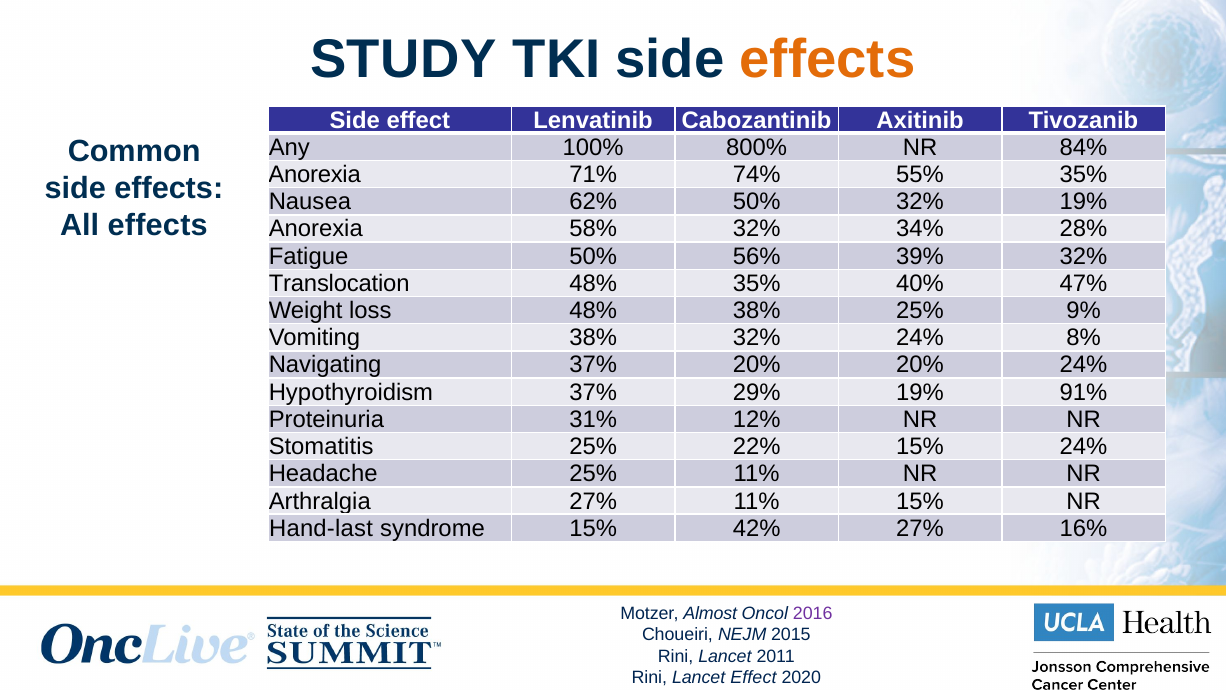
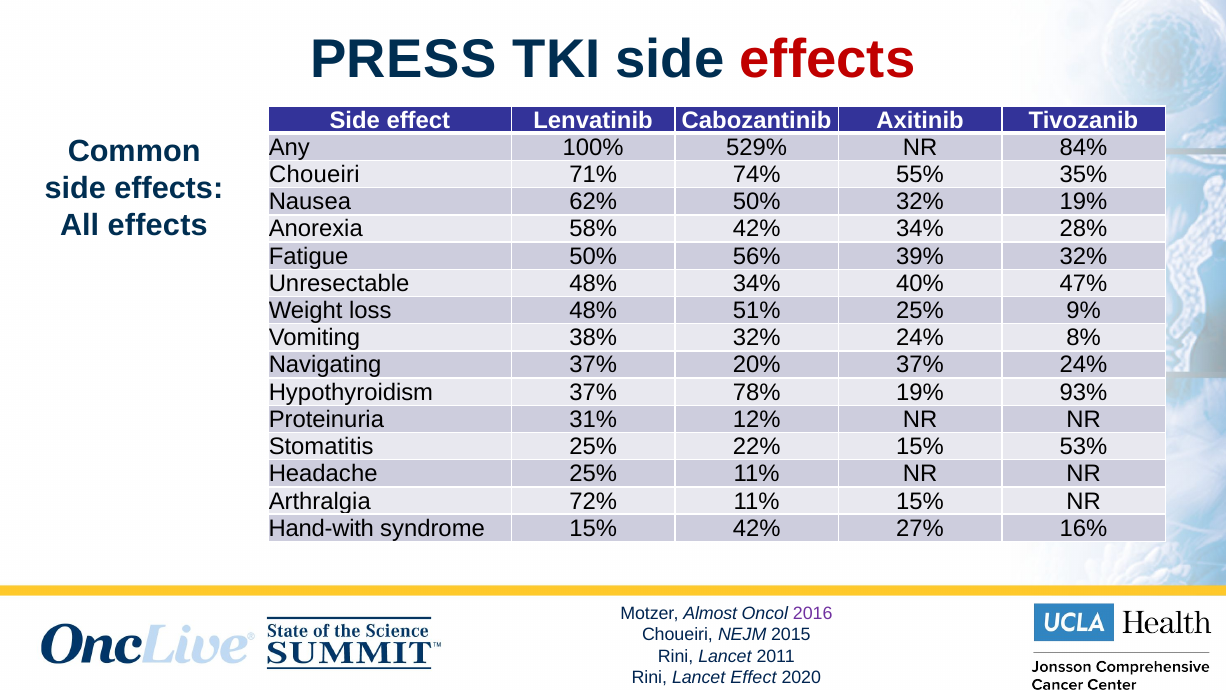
STUDY: STUDY -> PRESS
effects at (827, 60) colour: orange -> red
800%: 800% -> 529%
Anorexia at (315, 175): Anorexia -> Choueiri
58% 32%: 32% -> 42%
Translocation: Translocation -> Unresectable
48% 35%: 35% -> 34%
48% 38%: 38% -> 51%
20% 20%: 20% -> 37%
29%: 29% -> 78%
91%: 91% -> 93%
15% 24%: 24% -> 53%
Arthralgia 27%: 27% -> 72%
Hand-last: Hand-last -> Hand-with
